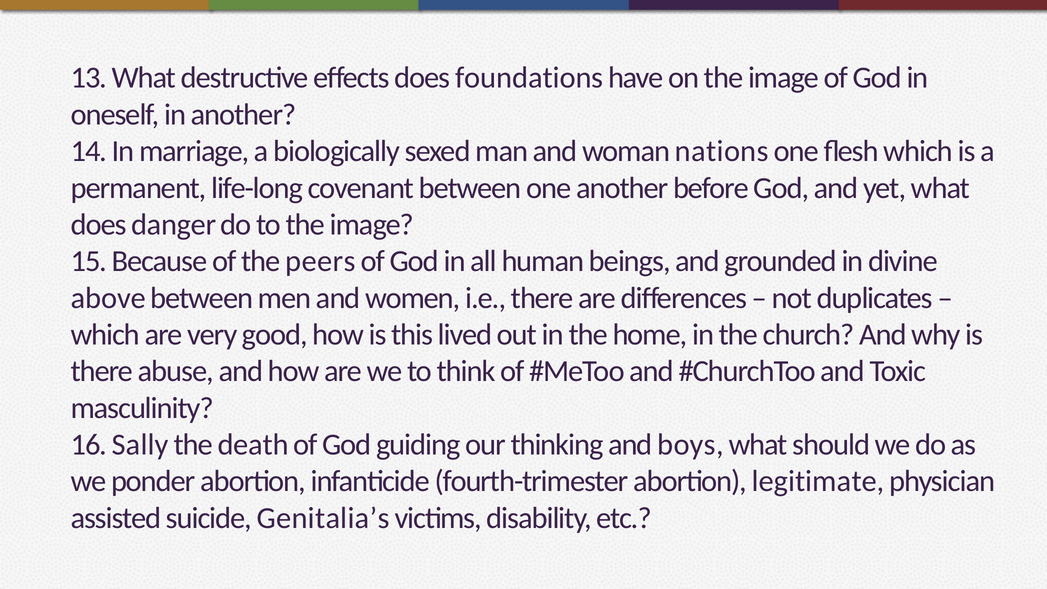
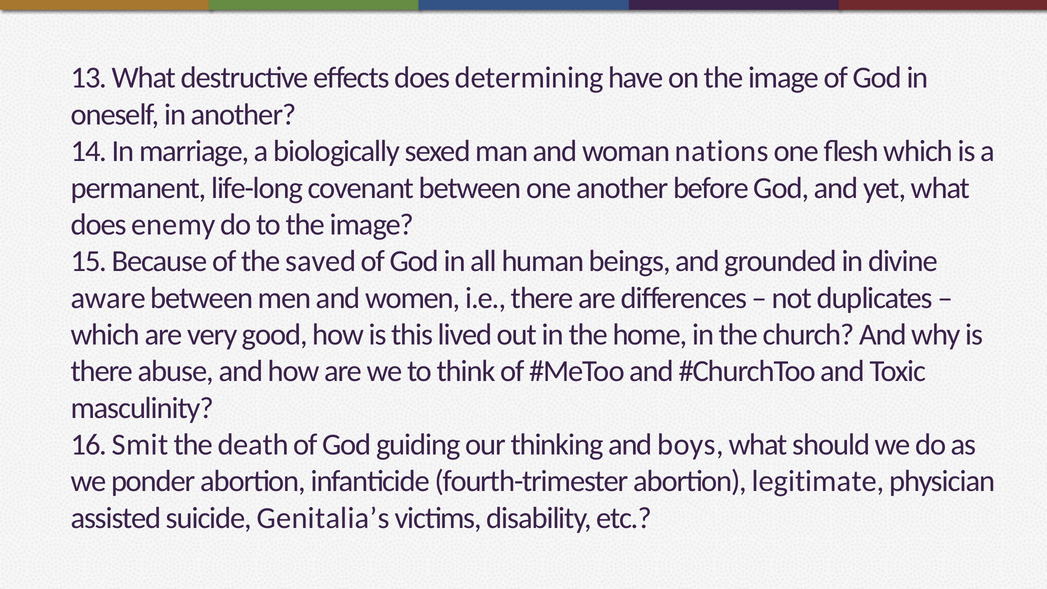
foundations: foundations -> determining
danger: danger -> enemy
peers: peers -> saved
above: above -> aware
Sally: Sally -> Smit
